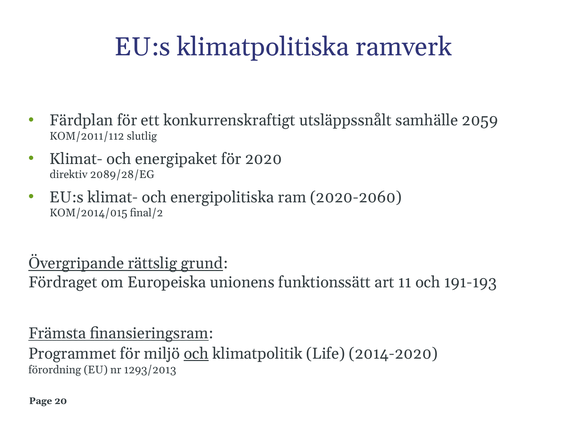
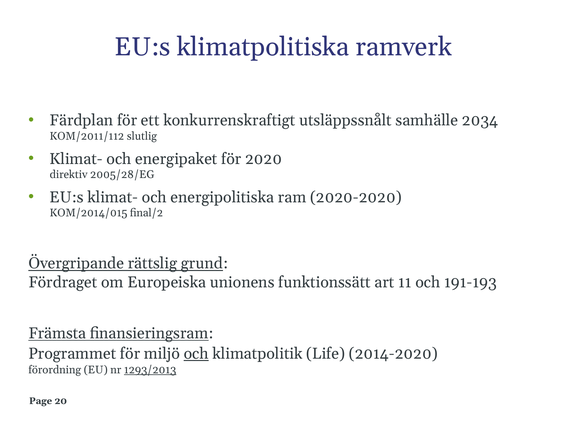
2059: 2059 -> 2034
2089/28/EG: 2089/28/EG -> 2005/28/EG
2020-2060: 2020-2060 -> 2020-2020
1293/2013 underline: none -> present
